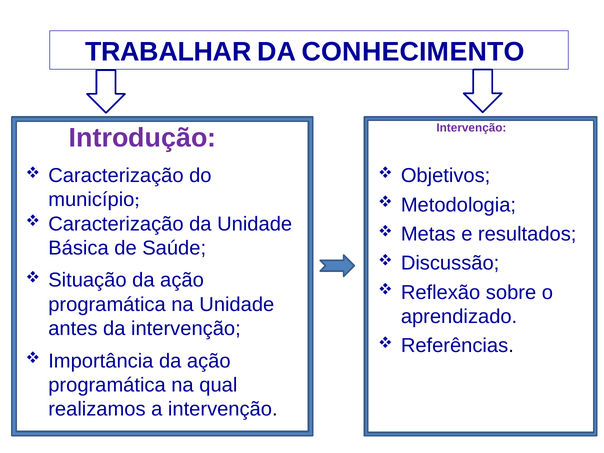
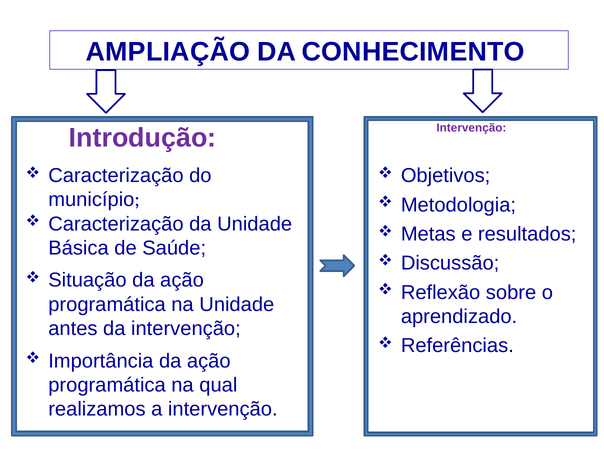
TRABALHAR: TRABALHAR -> AMPLIAÇÃO
